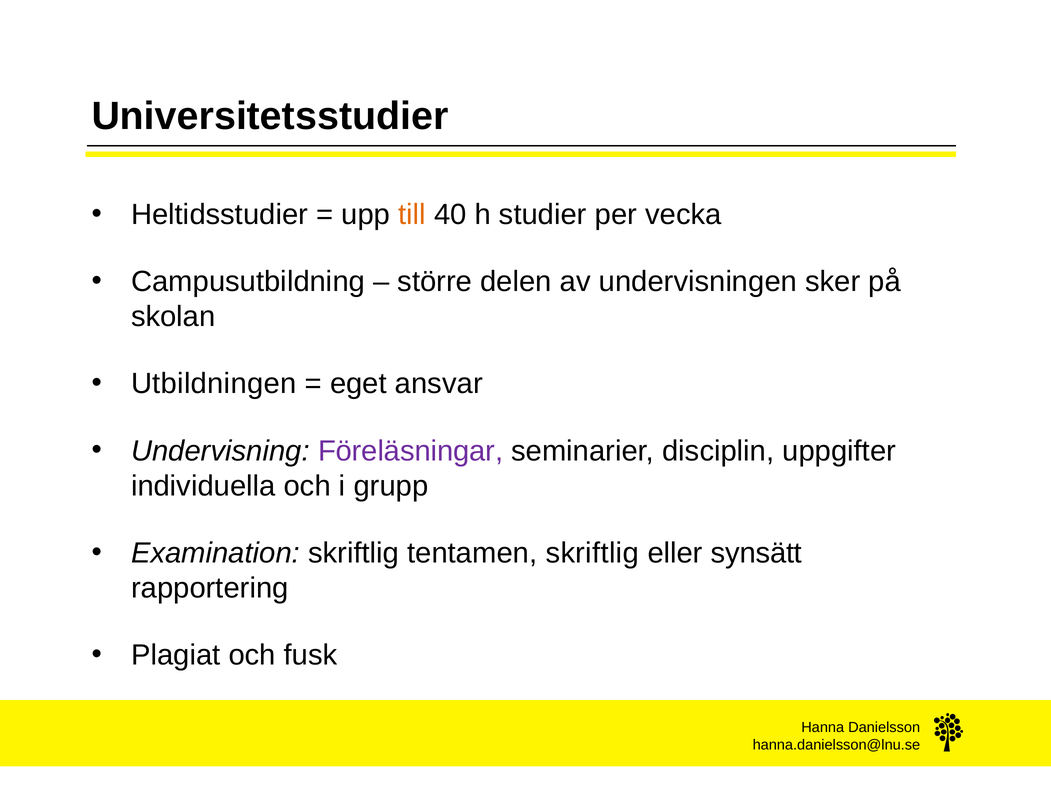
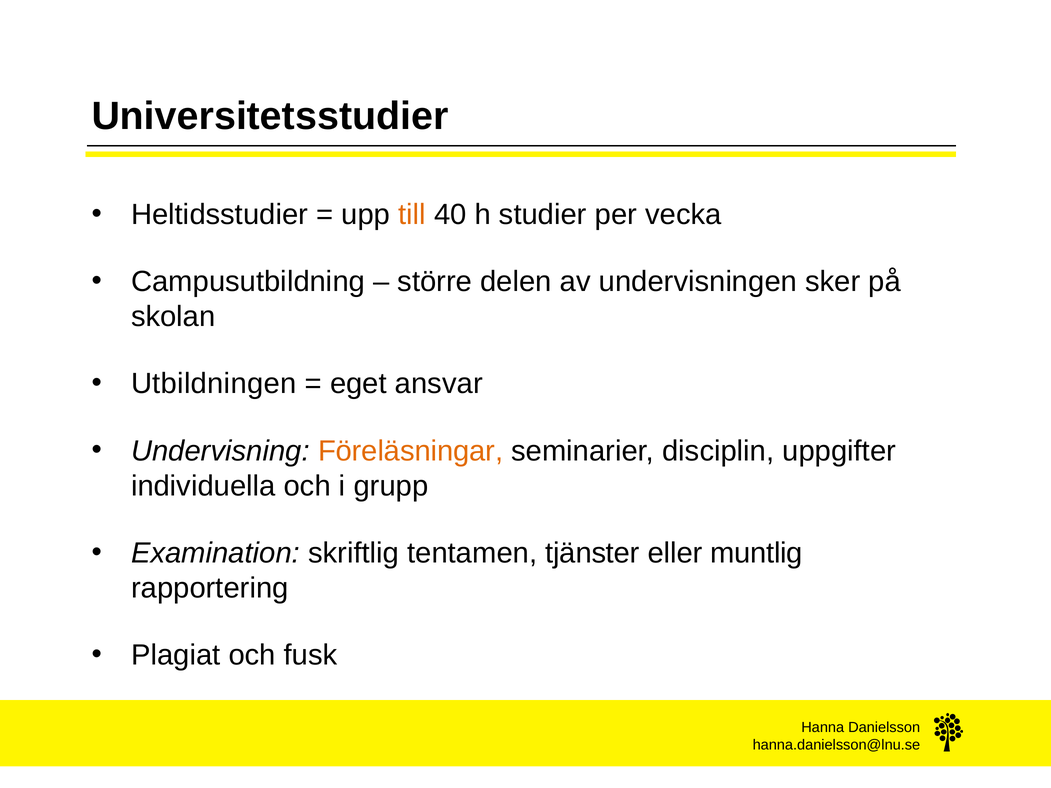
Föreläsningar colour: purple -> orange
tentamen skriftlig: skriftlig -> tjänster
synsätt: synsätt -> muntlig
